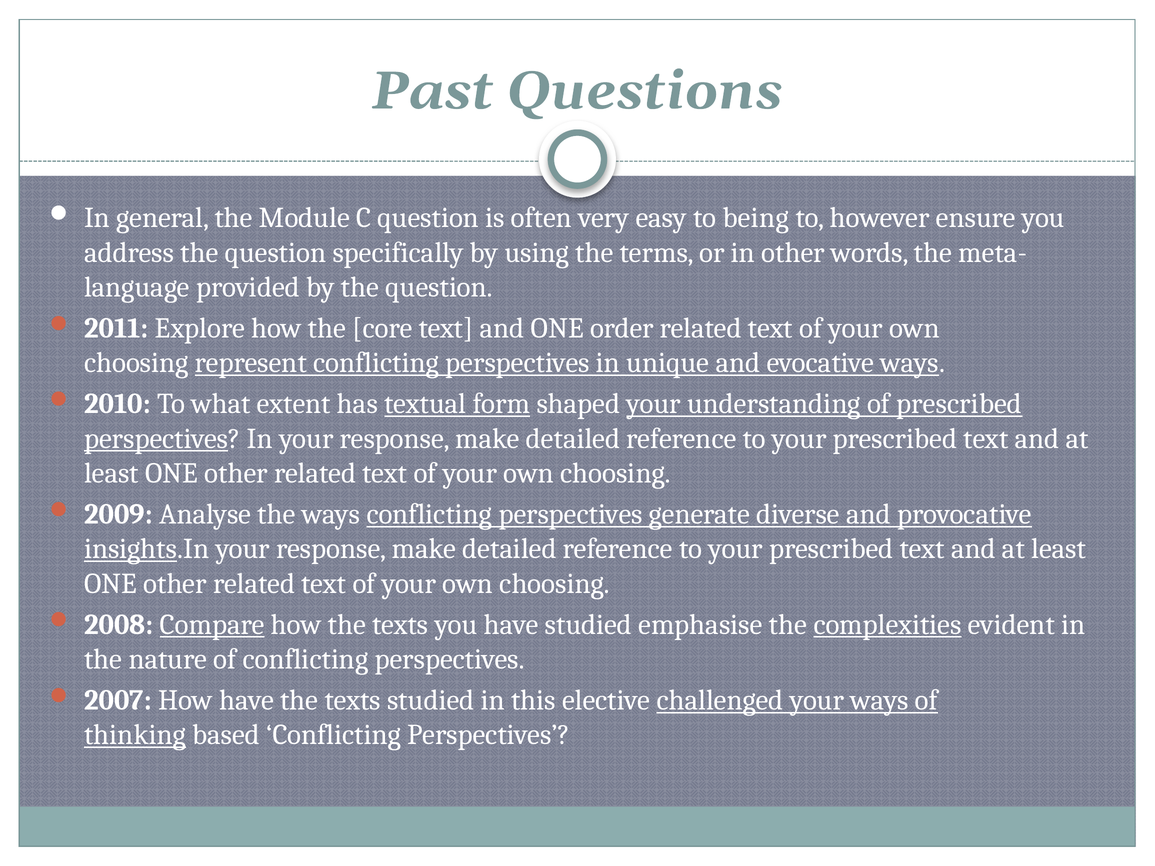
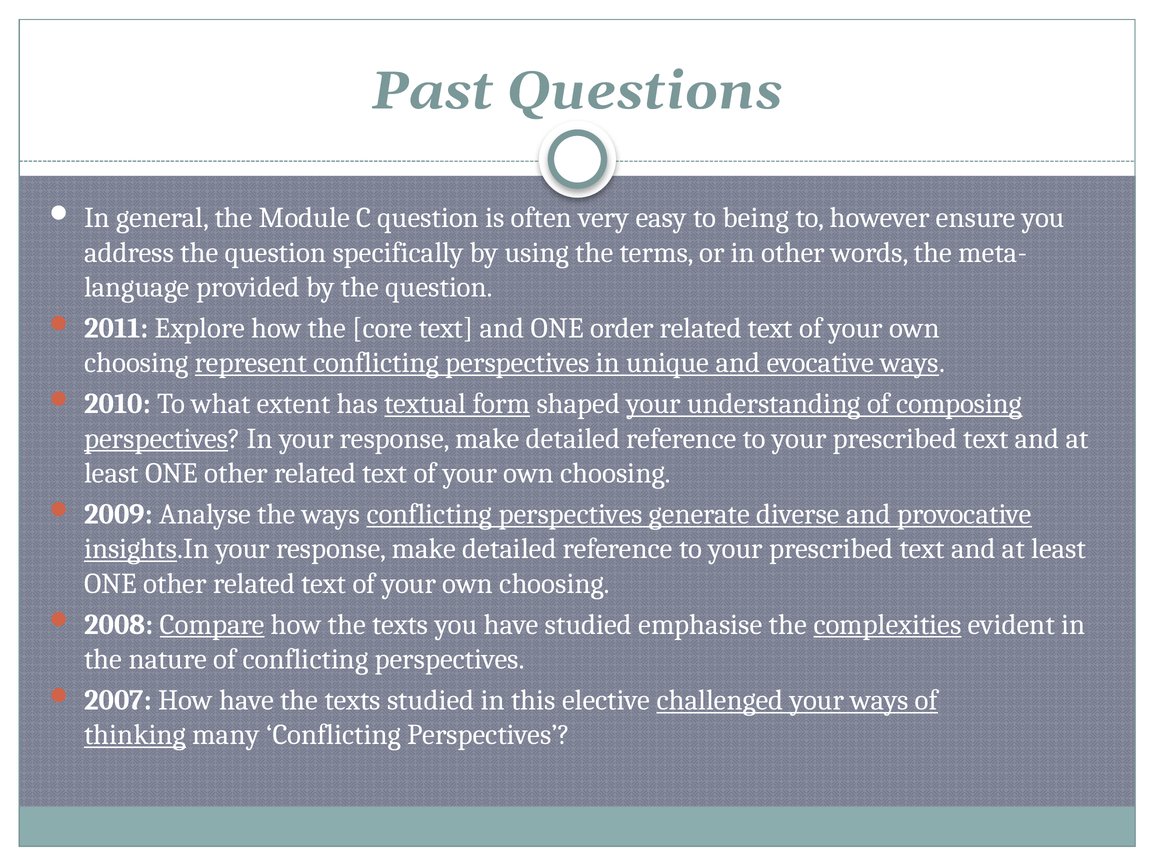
of prescribed: prescribed -> composing
based: based -> many
